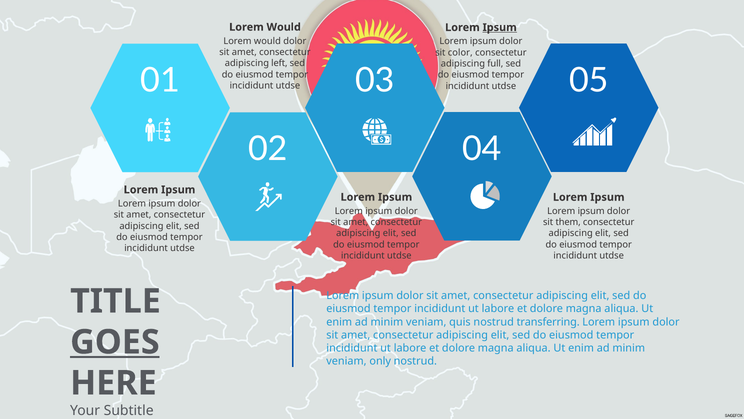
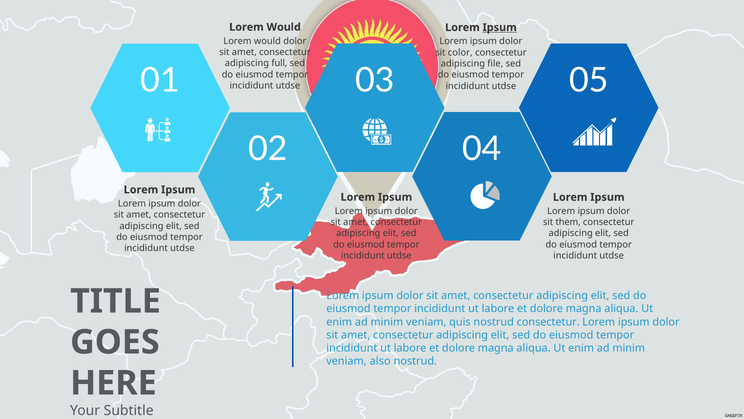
left: left -> full
full: full -> file
nostrud transferring: transferring -> consectetur
GOES underline: present -> none
only: only -> also
